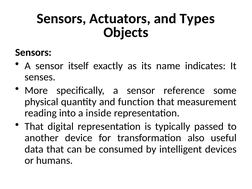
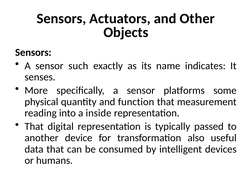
Types: Types -> Other
itself: itself -> such
reference: reference -> platforms
